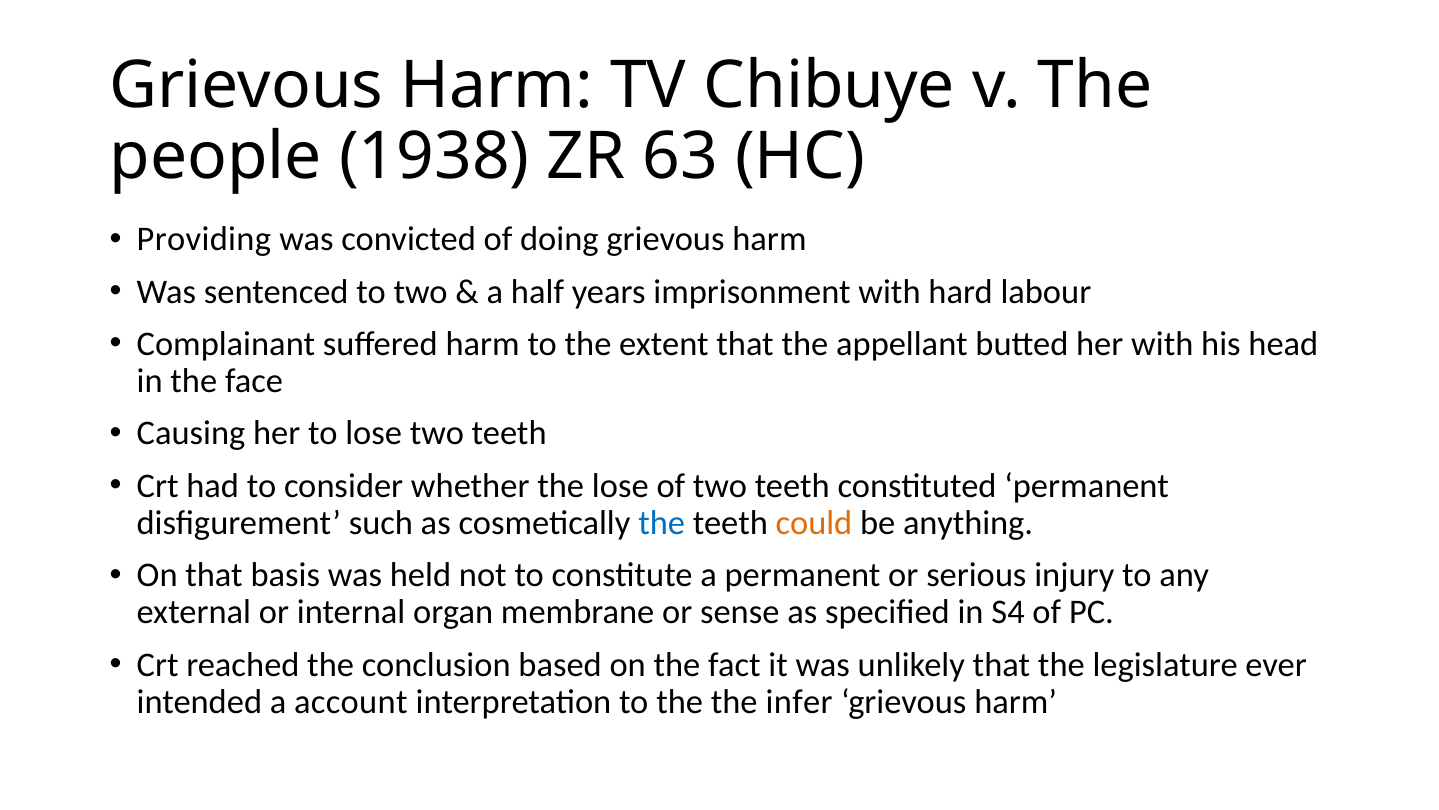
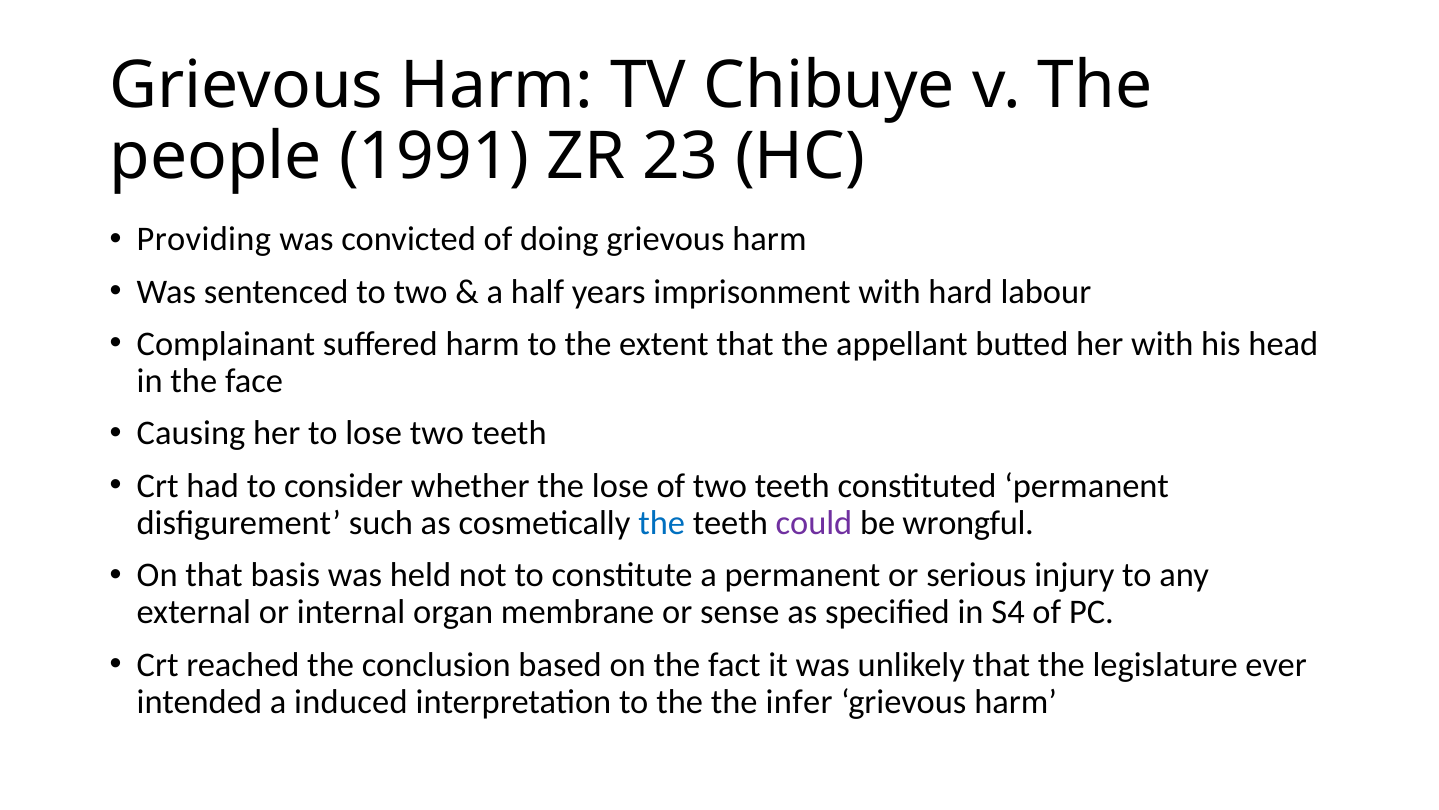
1938: 1938 -> 1991
63: 63 -> 23
could colour: orange -> purple
anything: anything -> wrongful
account: account -> induced
